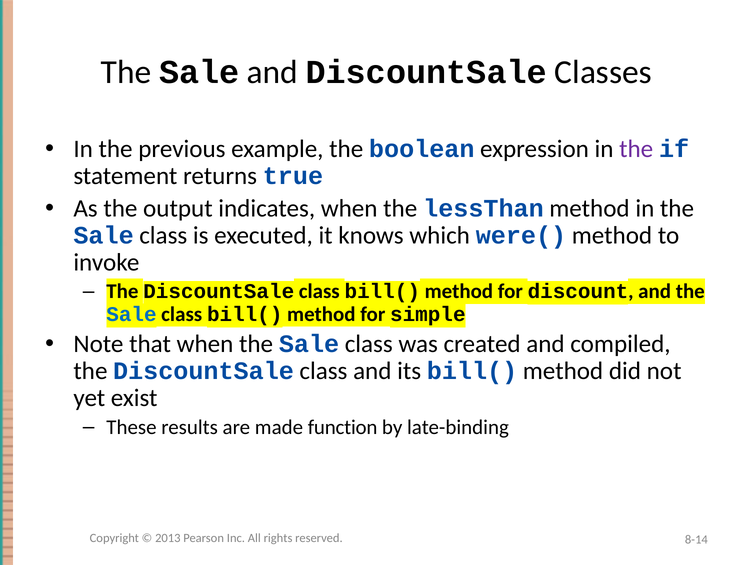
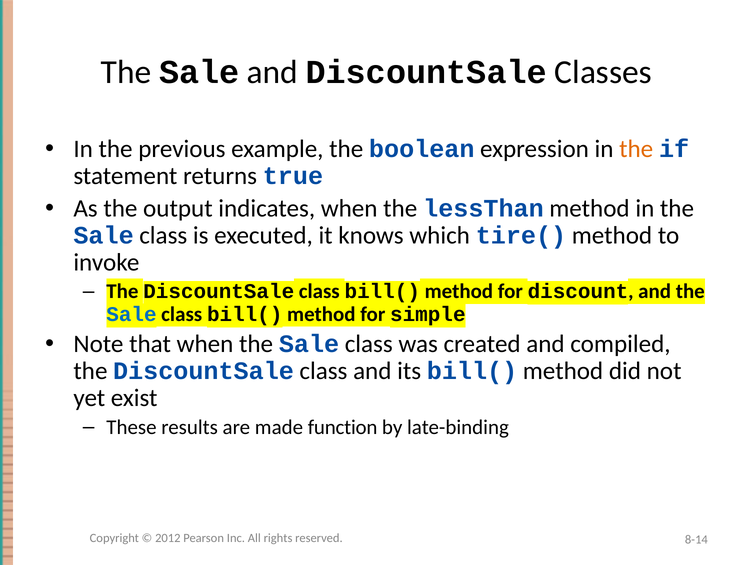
the at (636, 149) colour: purple -> orange
were(: were( -> tire(
2013: 2013 -> 2012
